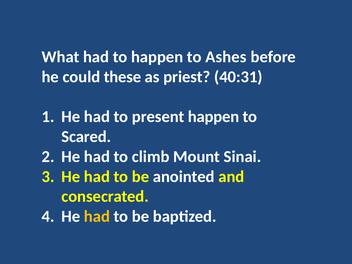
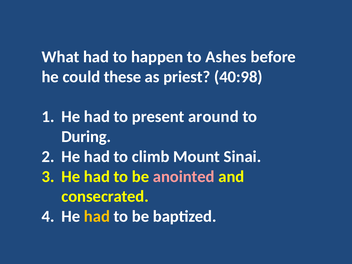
40:31: 40:31 -> 40:98
present happen: happen -> around
Scared: Scared -> During
anointed colour: white -> pink
